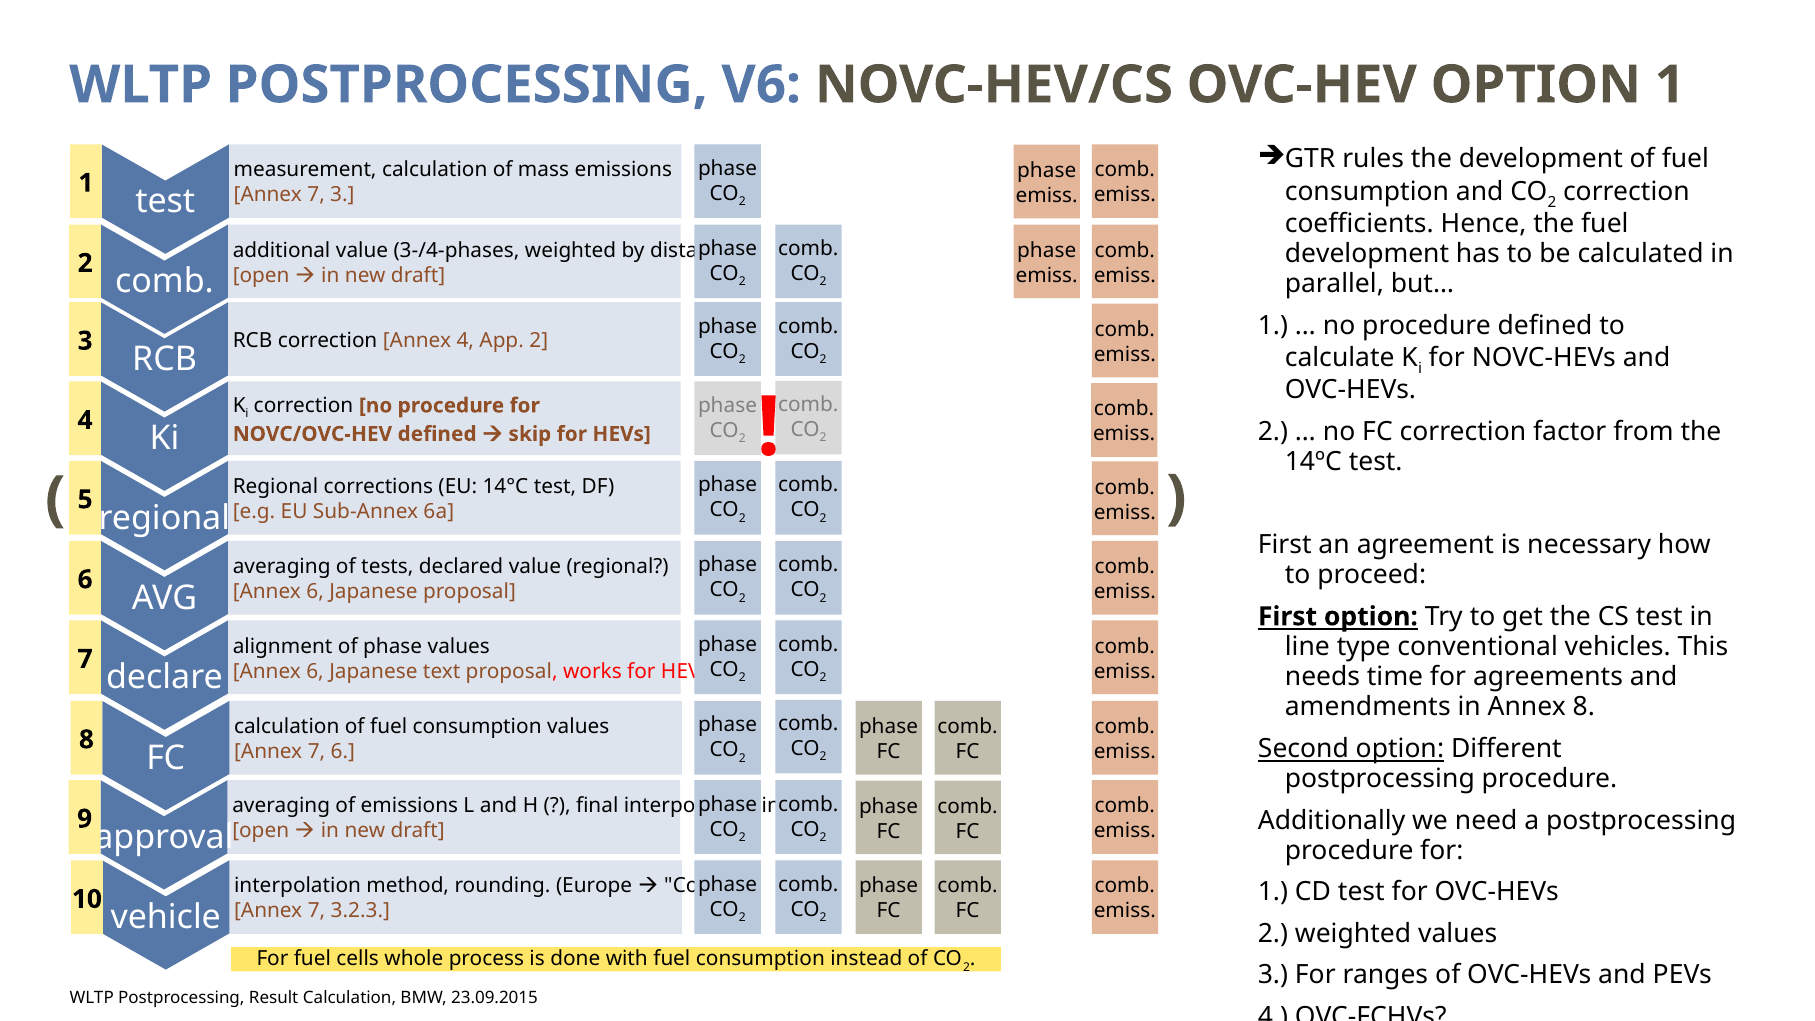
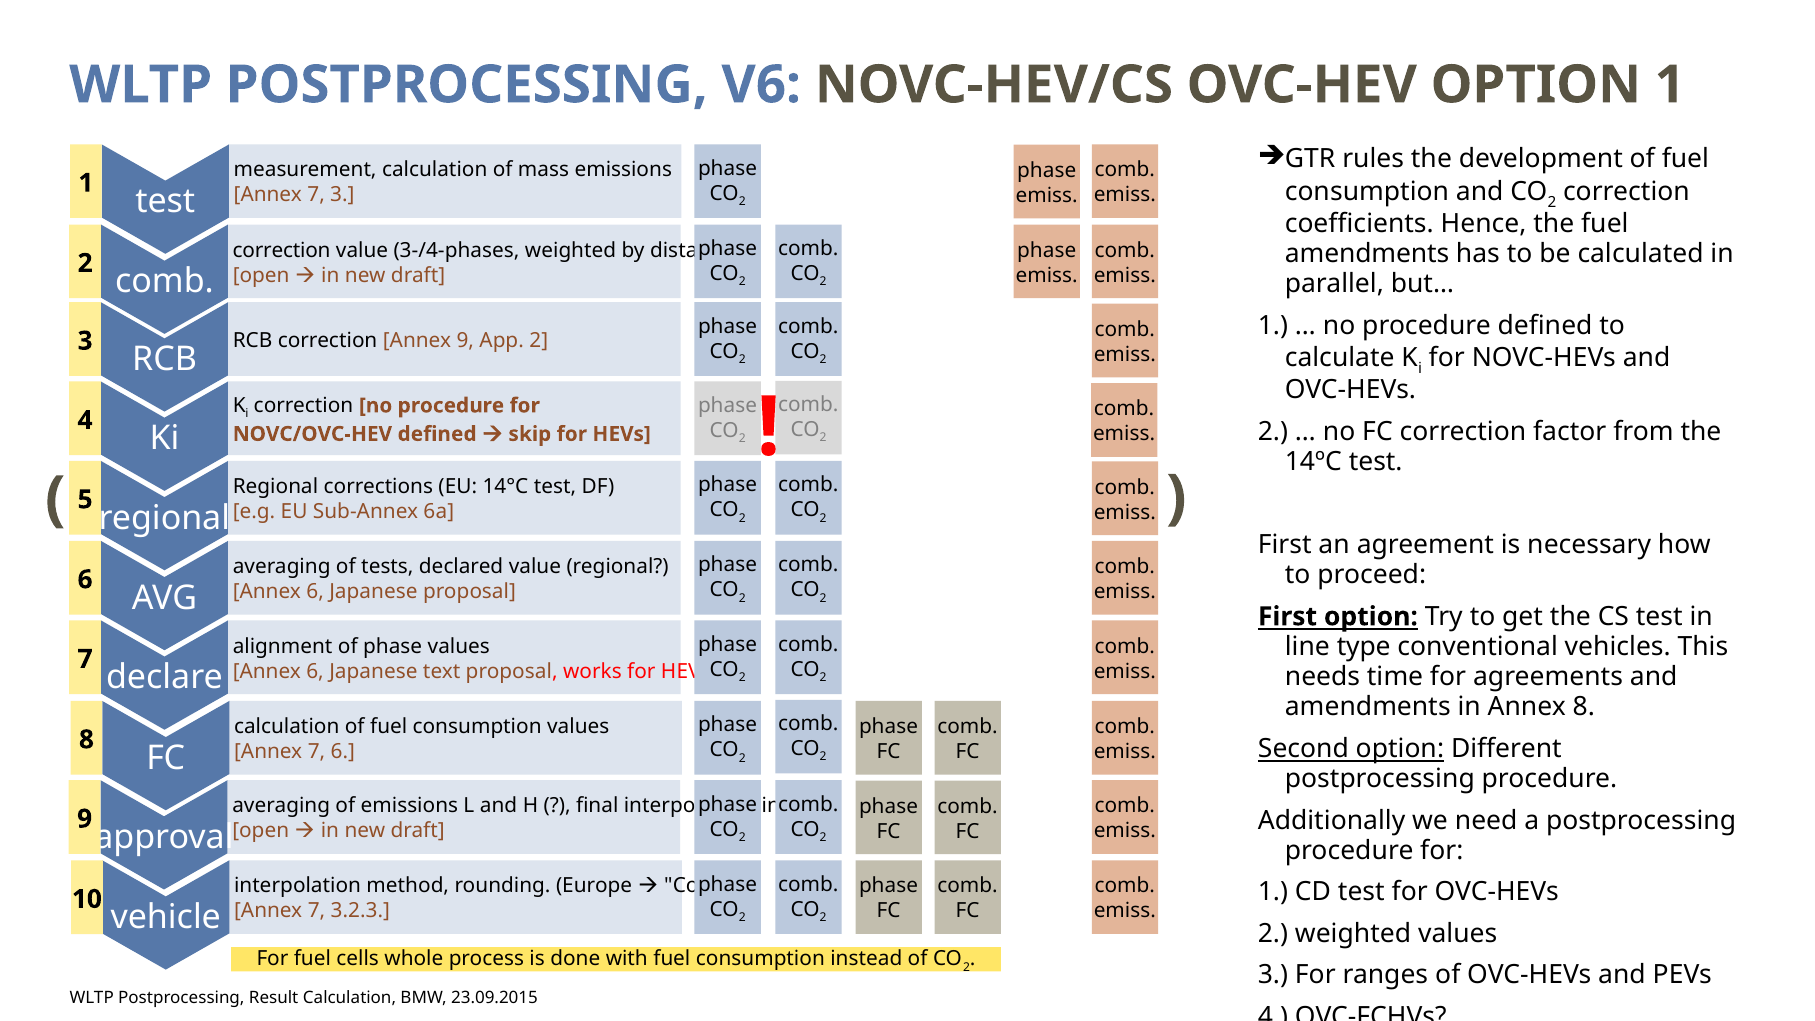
additional at (282, 250): additional -> correction
development at (1367, 254): development -> amendments
Annex 4: 4 -> 9
